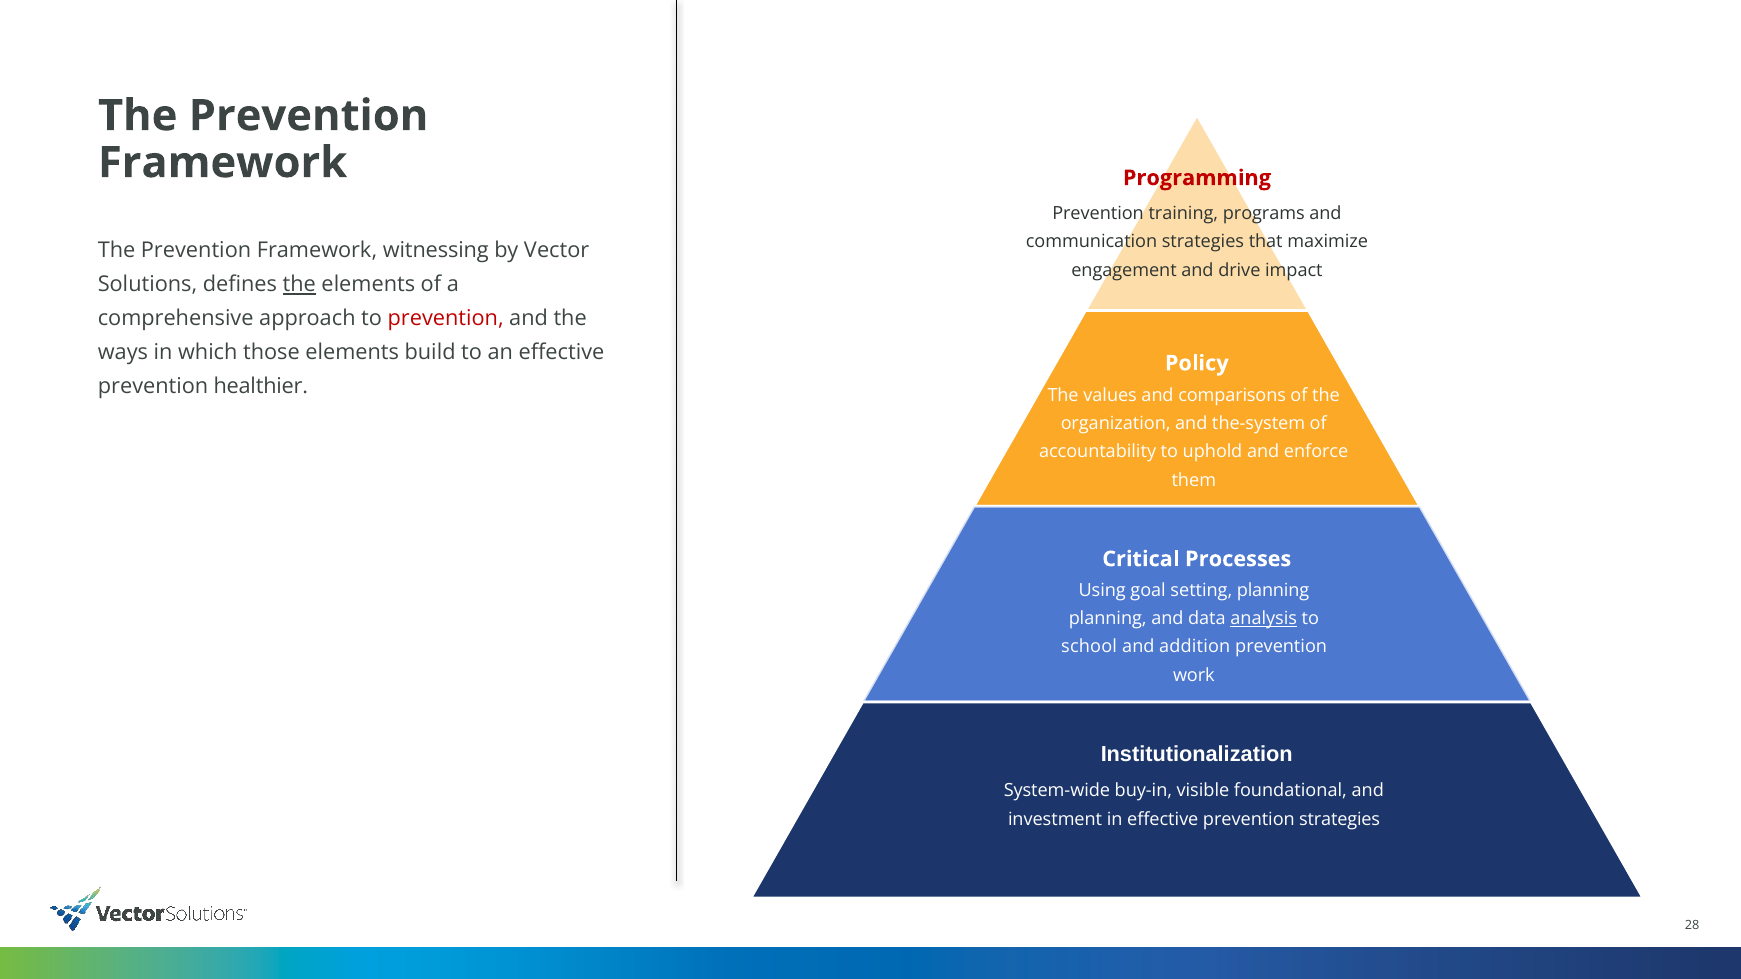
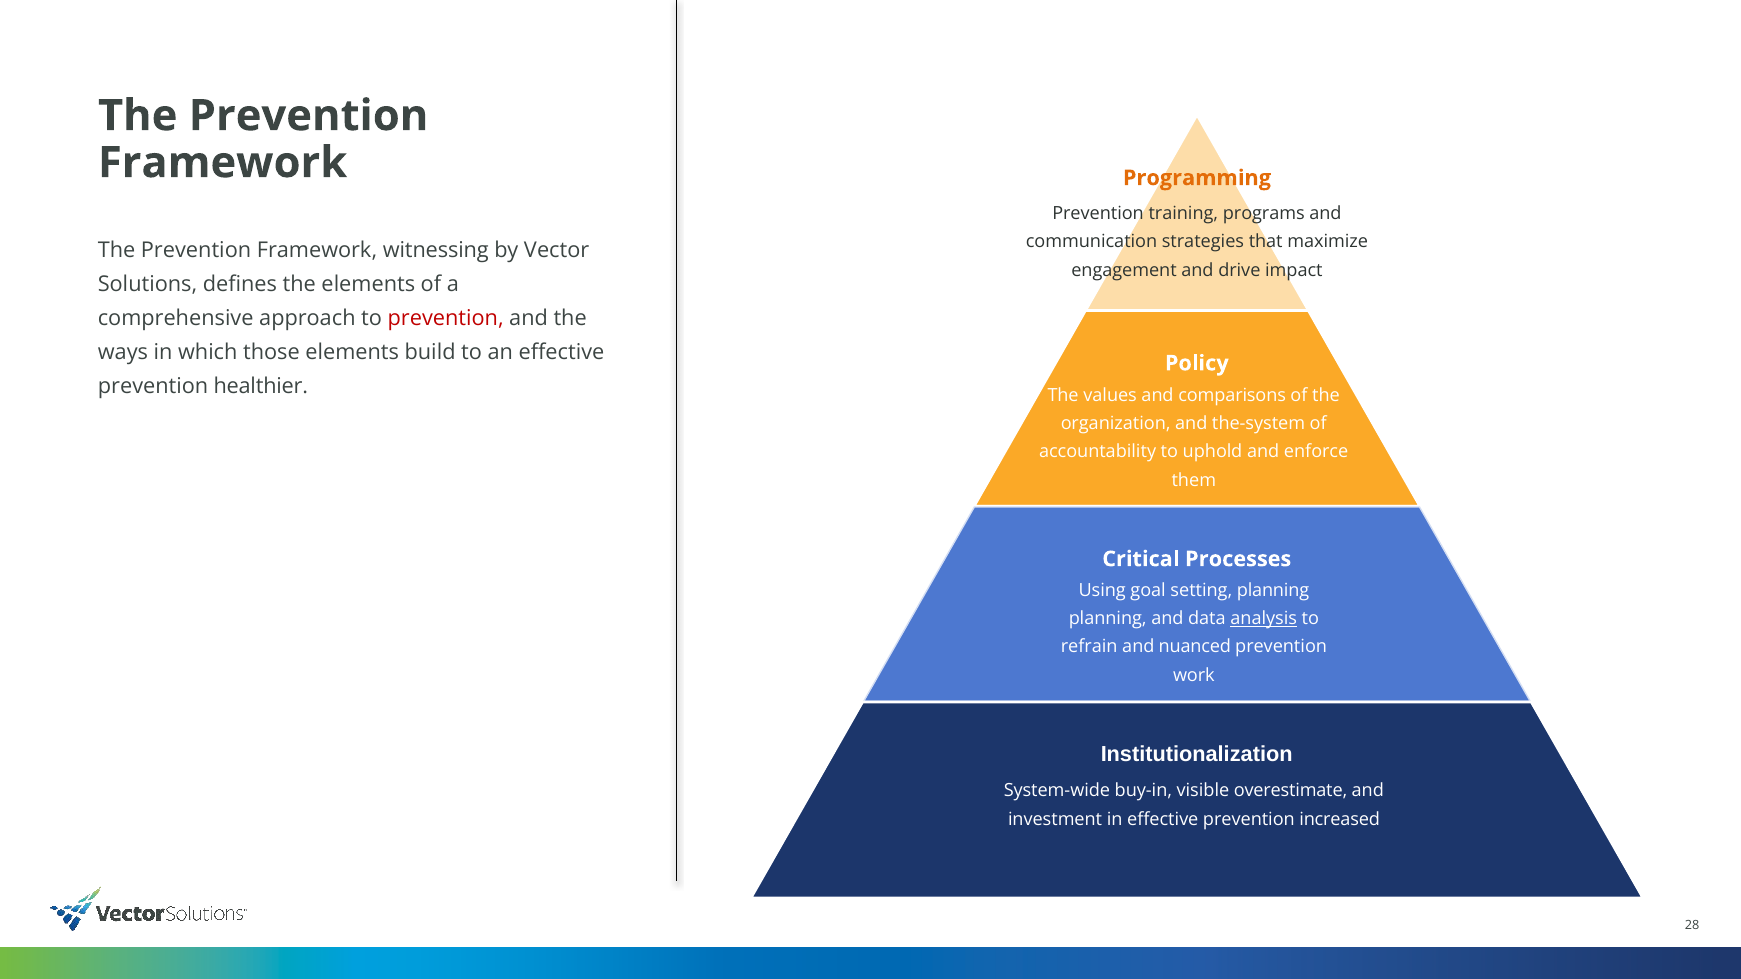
Programming colour: red -> orange
the at (299, 285) underline: present -> none
school: school -> refrain
addition: addition -> nuanced
foundational: foundational -> overestimate
prevention strategies: strategies -> increased
